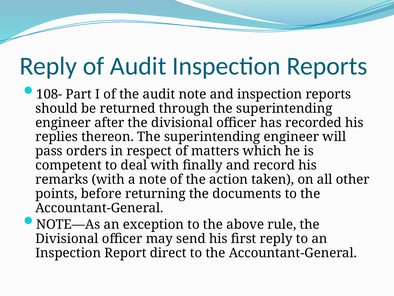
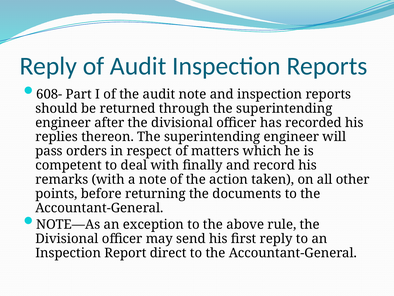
108-: 108- -> 608-
